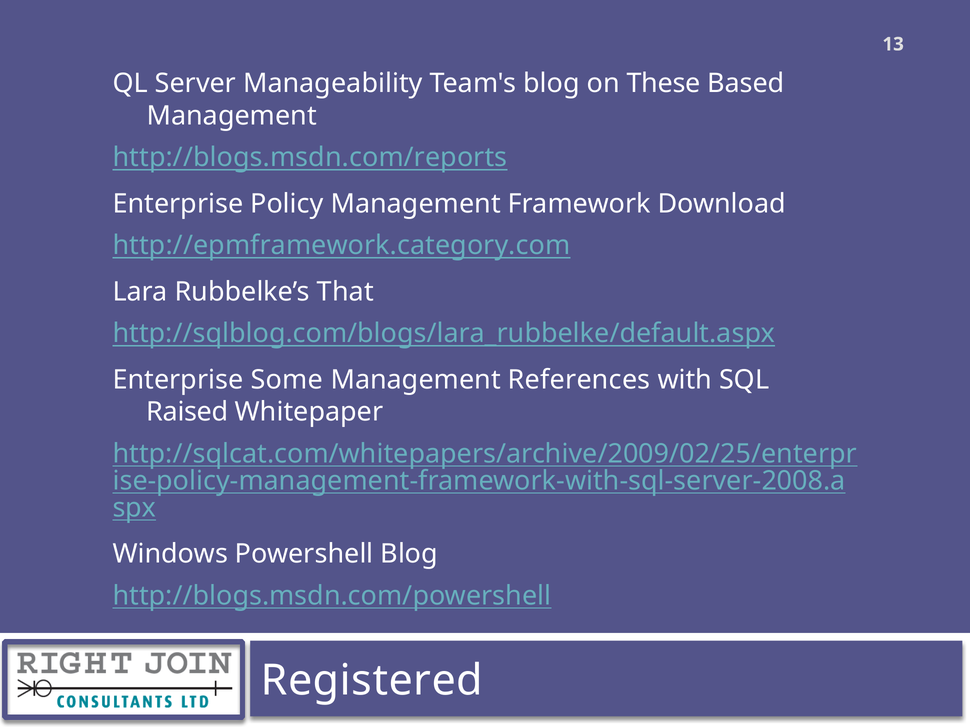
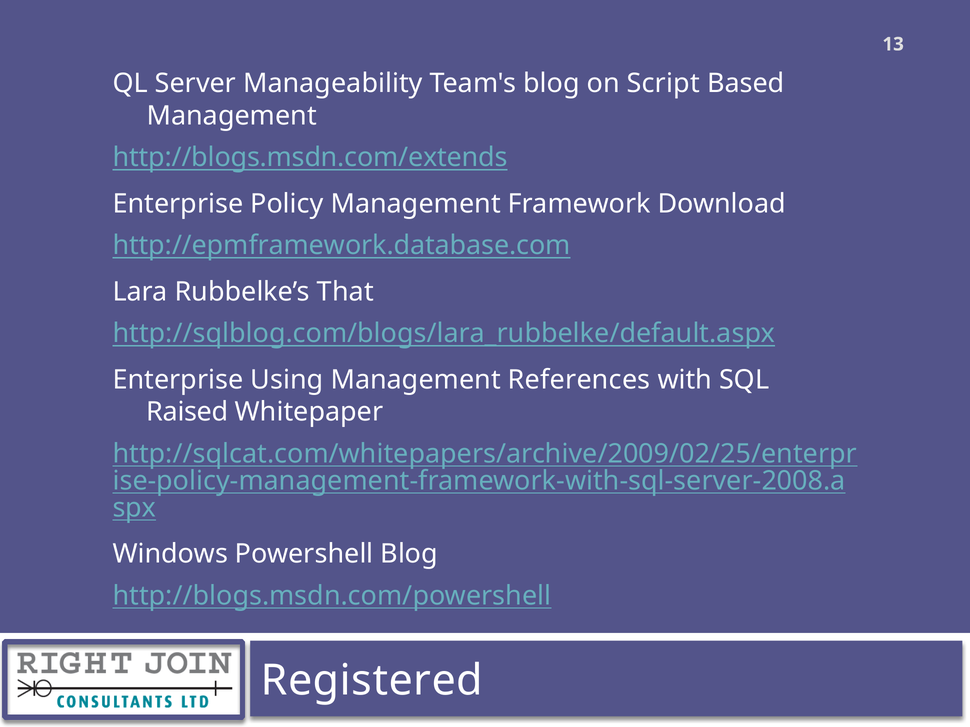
These: These -> Script
http://blogs.msdn.com/reports: http://blogs.msdn.com/reports -> http://blogs.msdn.com/extends
http://epmframework.category.com: http://epmframework.category.com -> http://epmframework.database.com
Some: Some -> Using
